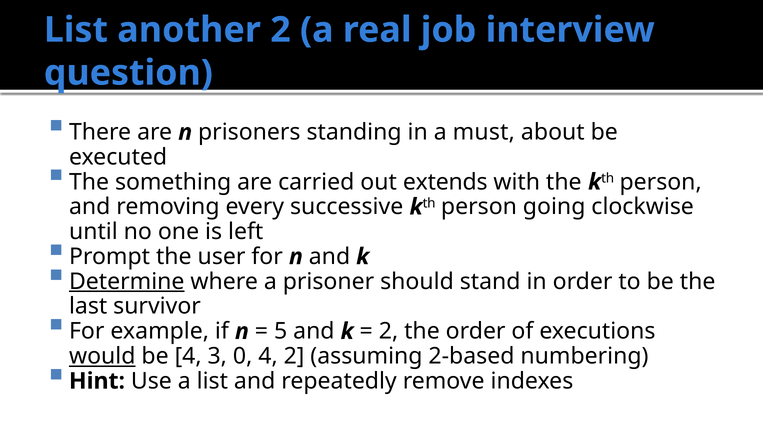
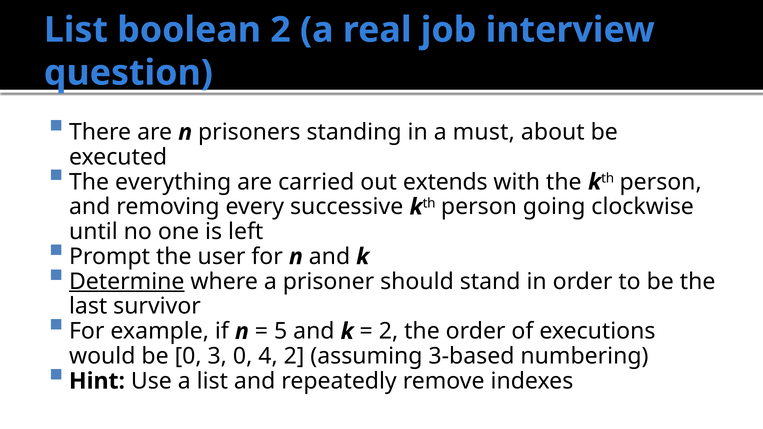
another: another -> boolean
something: something -> everything
would underline: present -> none
be 4: 4 -> 0
2-based: 2-based -> 3-based
